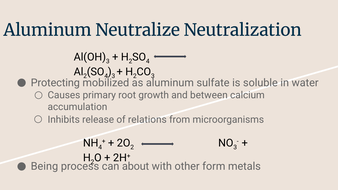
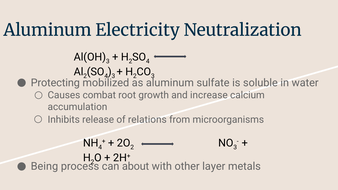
Neutralize: Neutralize -> Electricity
primary: primary -> combat
between: between -> increase
form: form -> layer
